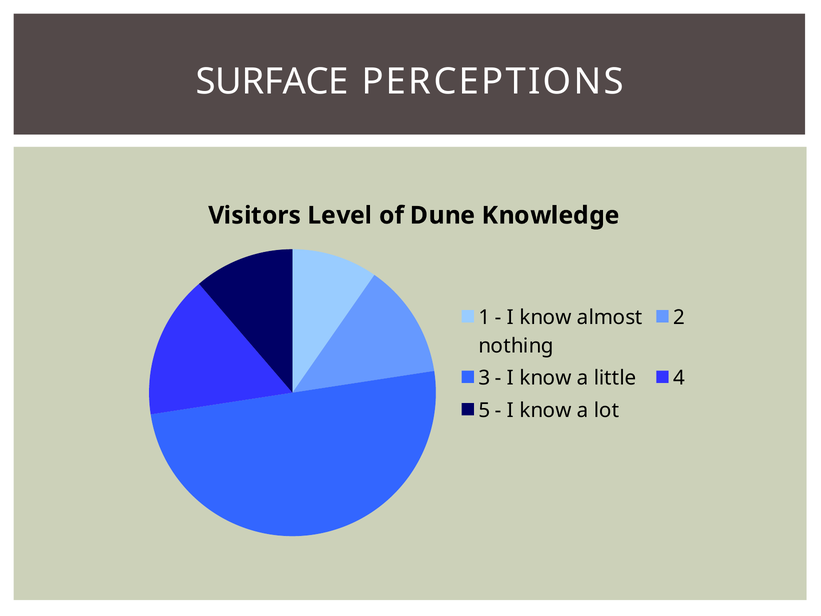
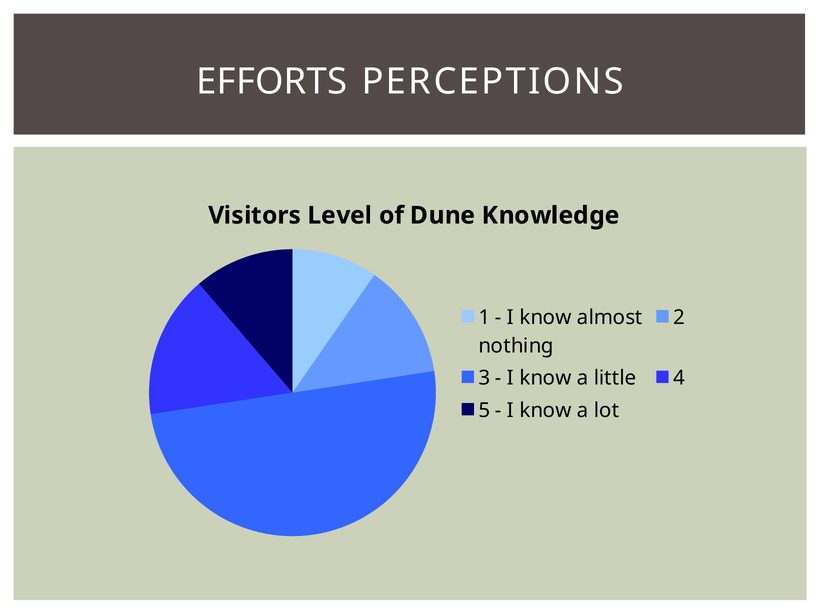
SURFACE: SURFACE -> EFFORTS
